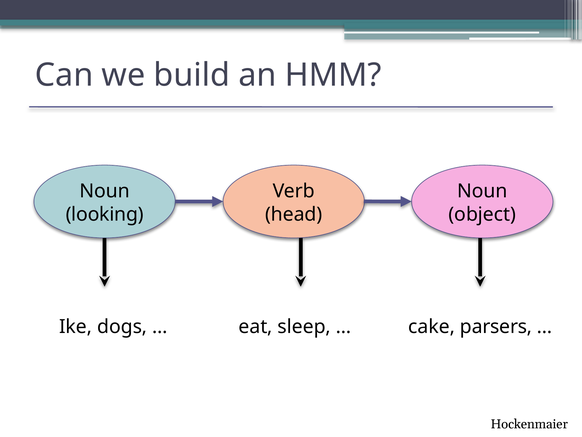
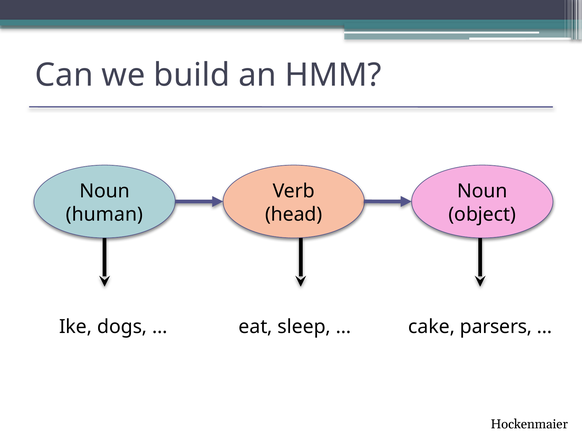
looking: looking -> human
